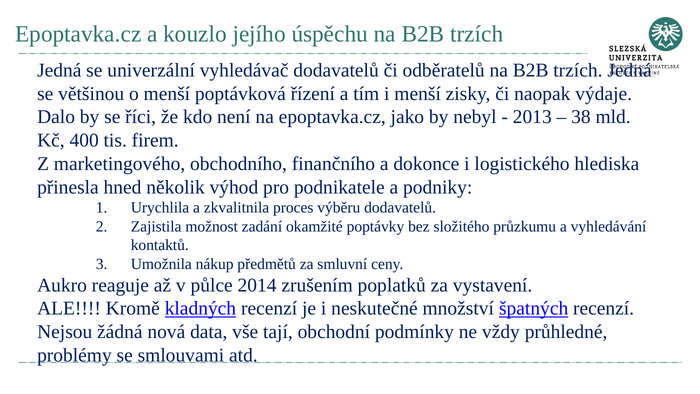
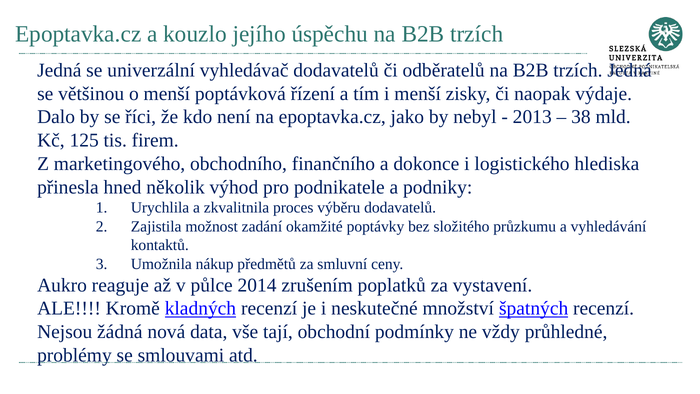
400: 400 -> 125
